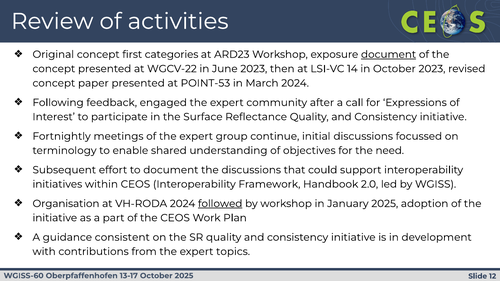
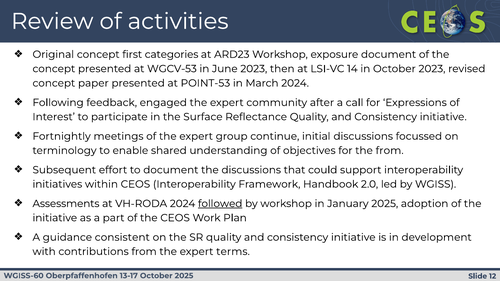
document at (389, 54) underline: present -> none
WGCV-22: WGCV-22 -> WGCV-53
the need: need -> from
Organisation: Organisation -> Assessments
topics: topics -> terms
